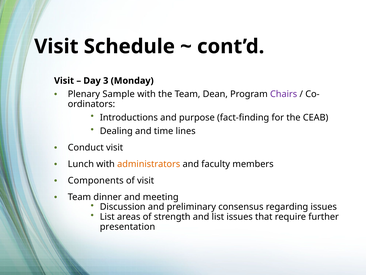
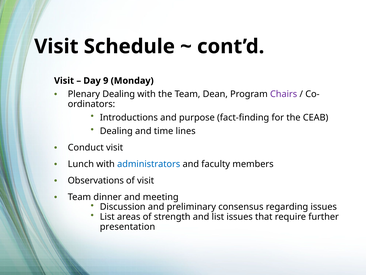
3: 3 -> 9
Plenary Sample: Sample -> Dealing
administrators colour: orange -> blue
Components: Components -> Observations
